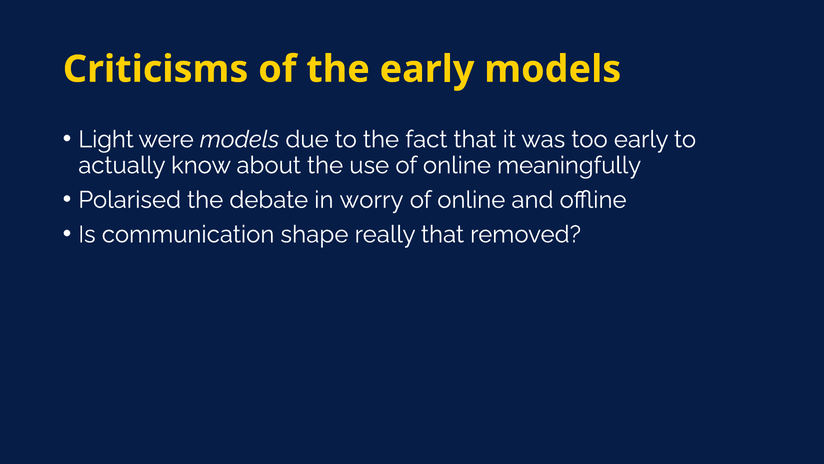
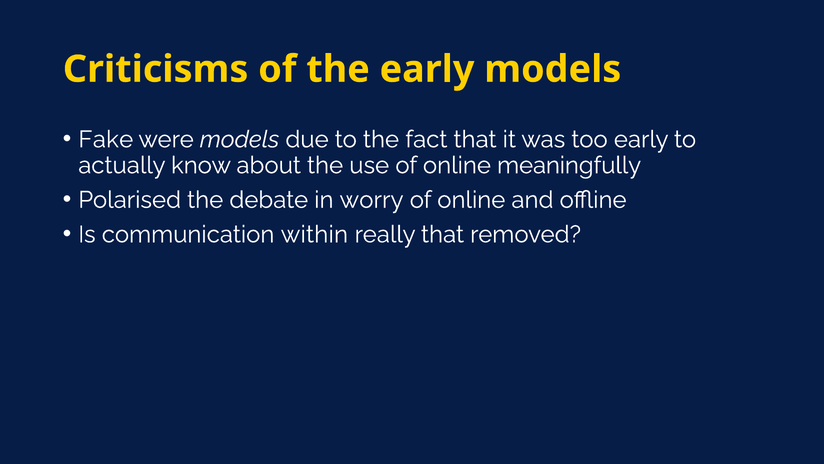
Light: Light -> Fake
shape: shape -> within
